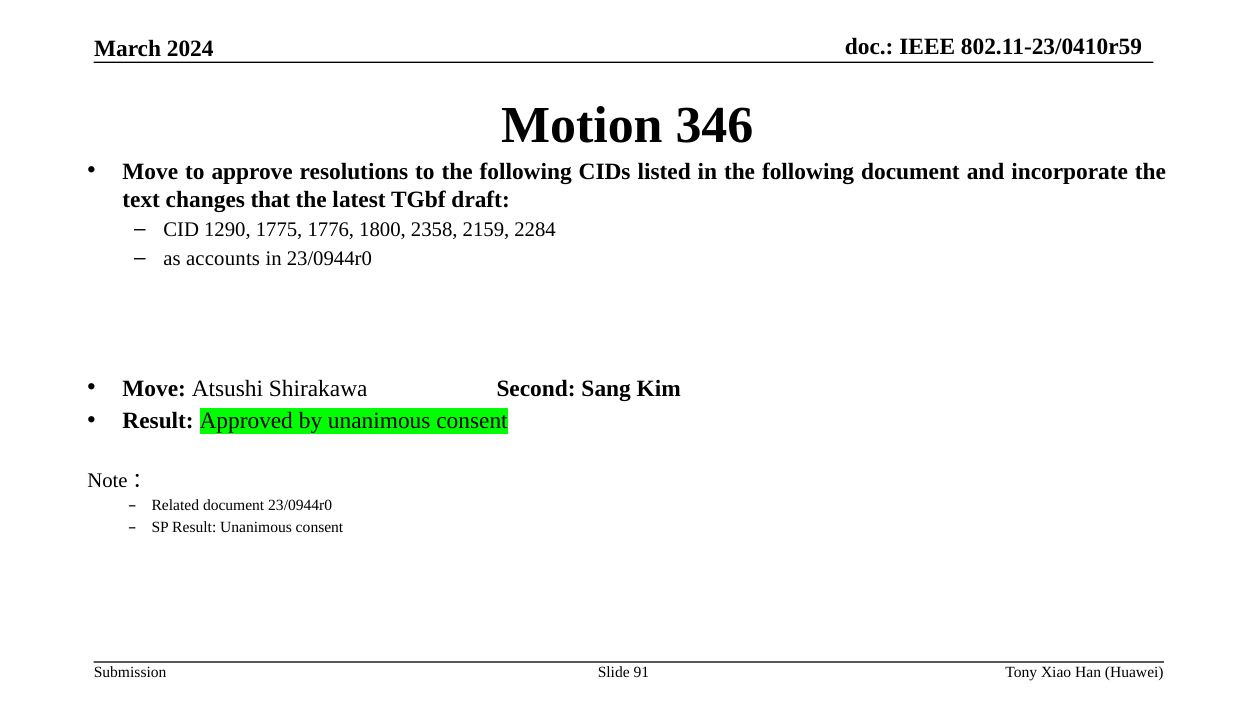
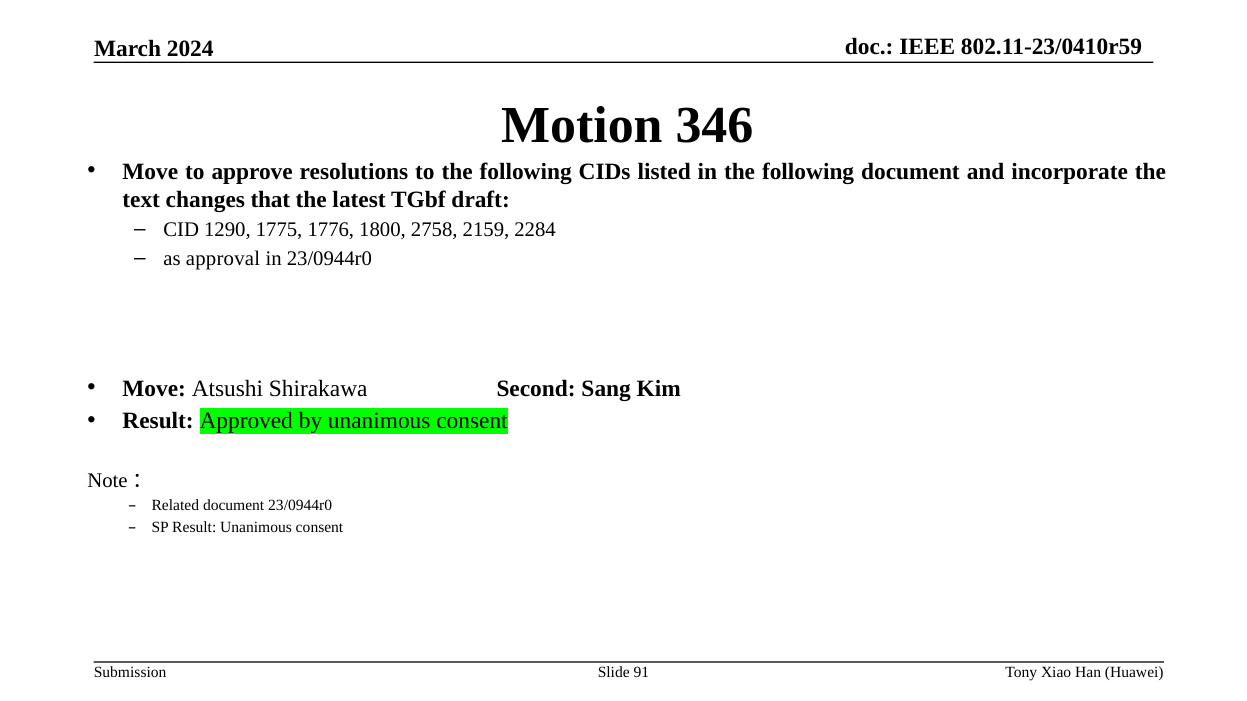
2358: 2358 -> 2758
accounts: accounts -> approval
